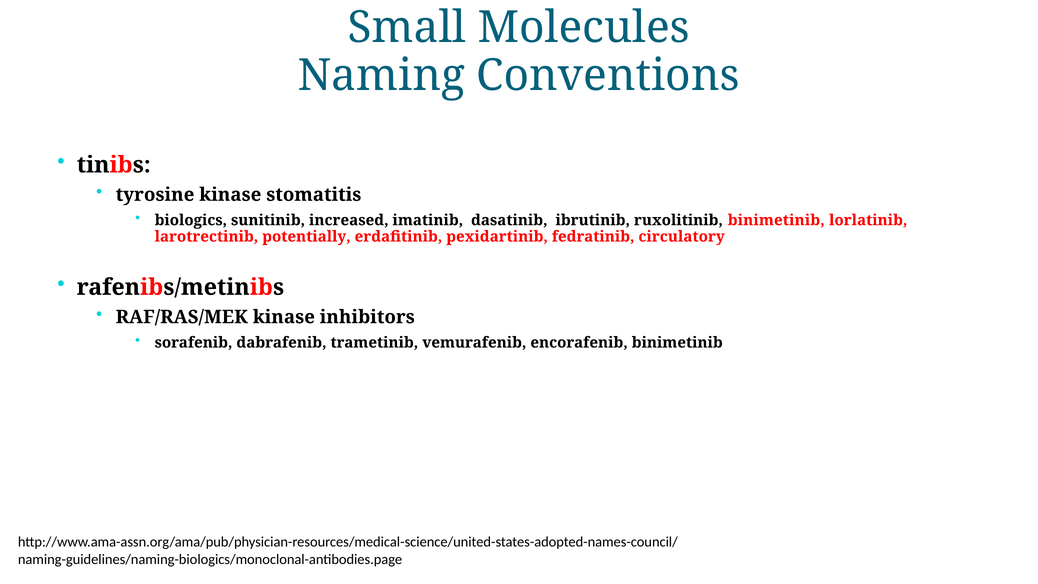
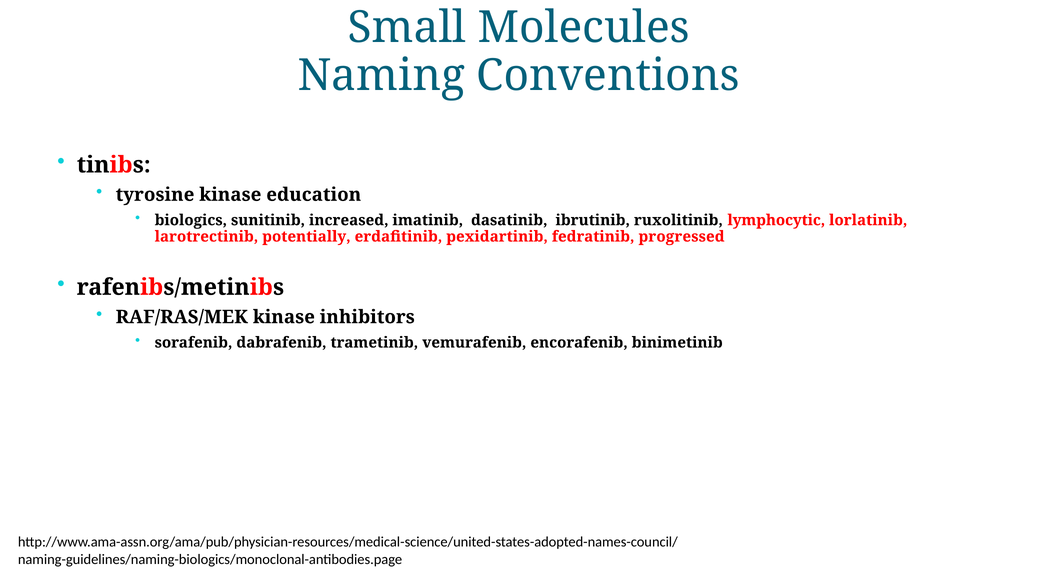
stomatitis: stomatitis -> education
ruxolitinib binimetinib: binimetinib -> lymphocytic
circulatory: circulatory -> progressed
